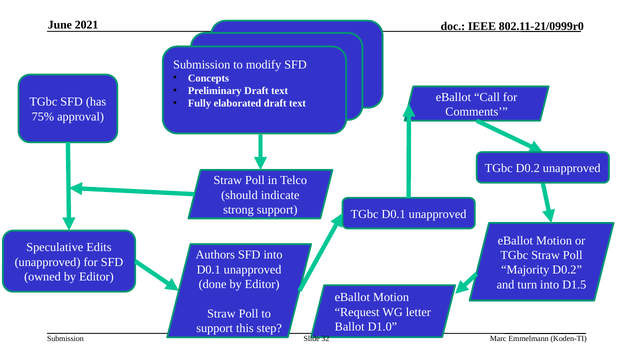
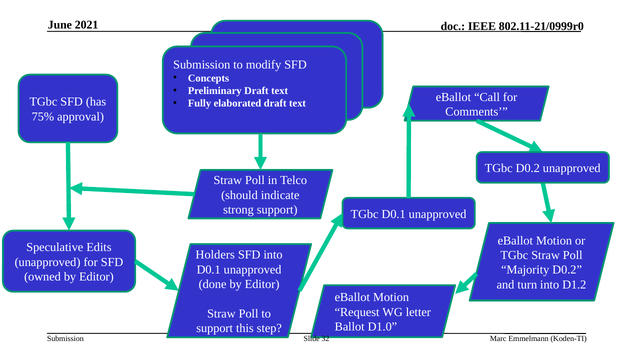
Authors: Authors -> Holders
D1.5: D1.5 -> D1.2
